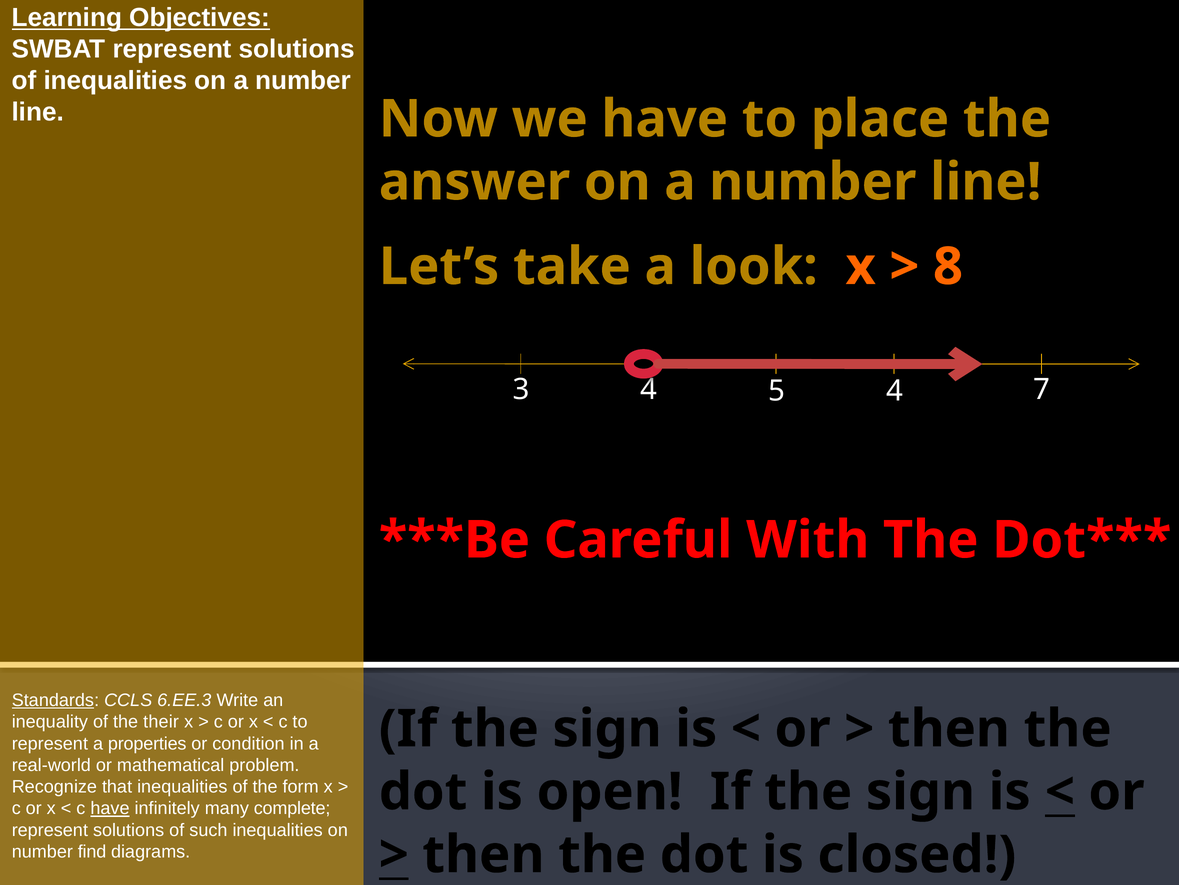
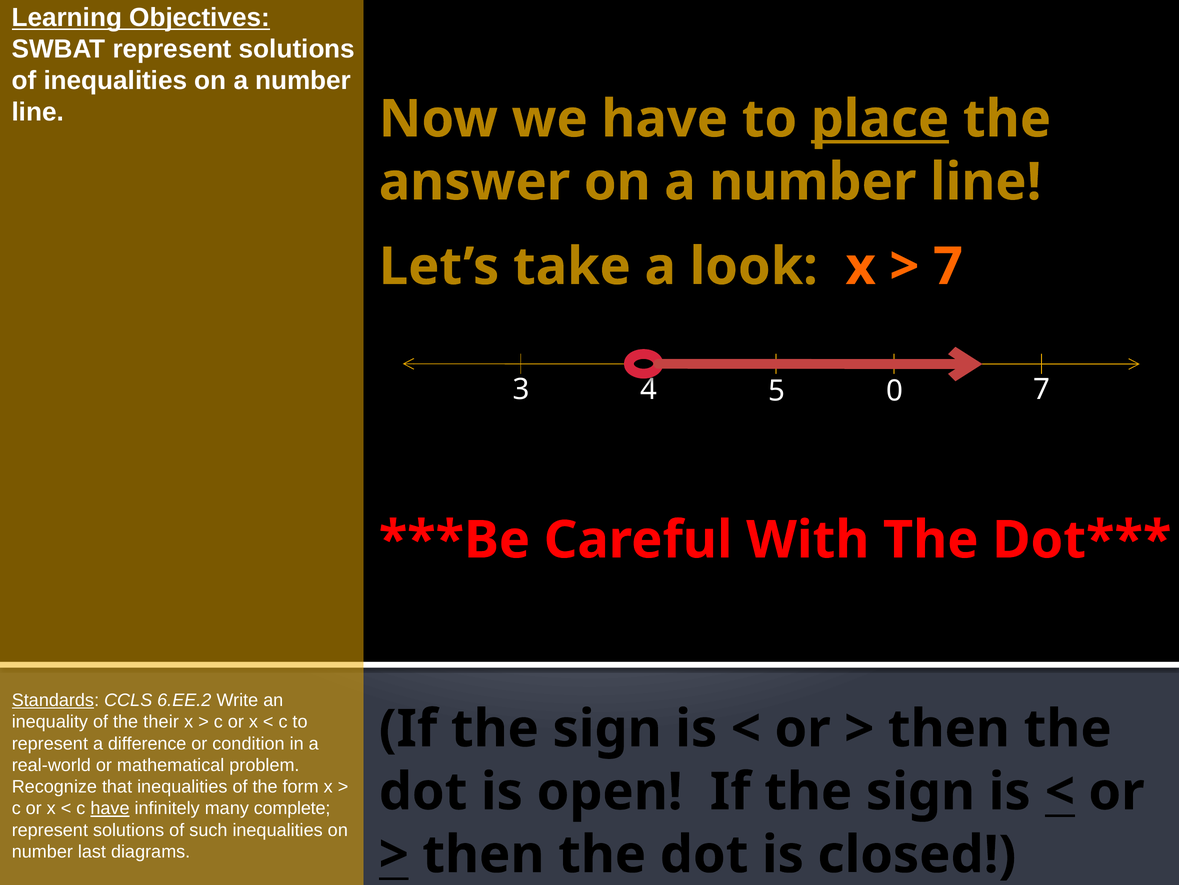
place underline: none -> present
8 at (948, 267): 8 -> 7
5 4: 4 -> 0
6.EE.3: 6.EE.3 -> 6.EE.2
properties: properties -> difference
find: find -> last
